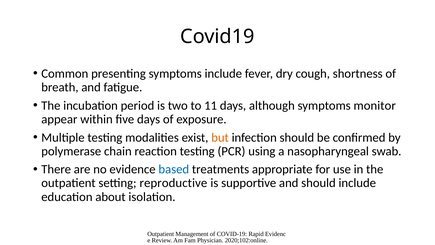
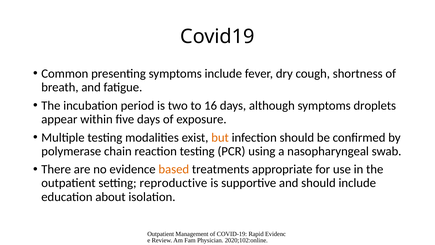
11: 11 -> 16
monitor: monitor -> droplets
based colour: blue -> orange
